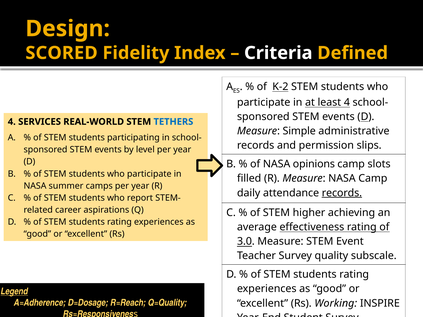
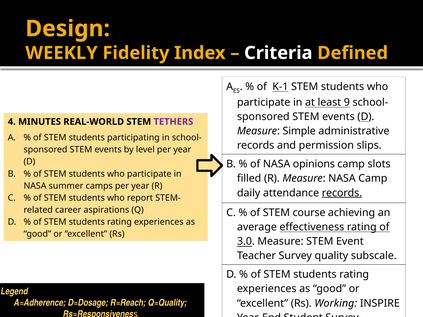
SCORED: SCORED -> WEEKLY
K-2: K-2 -> K-1
least 4: 4 -> 9
SERVICES: SERVICES -> MINUTES
TETHERS colour: blue -> purple
higher: higher -> course
Legend underline: present -> none
